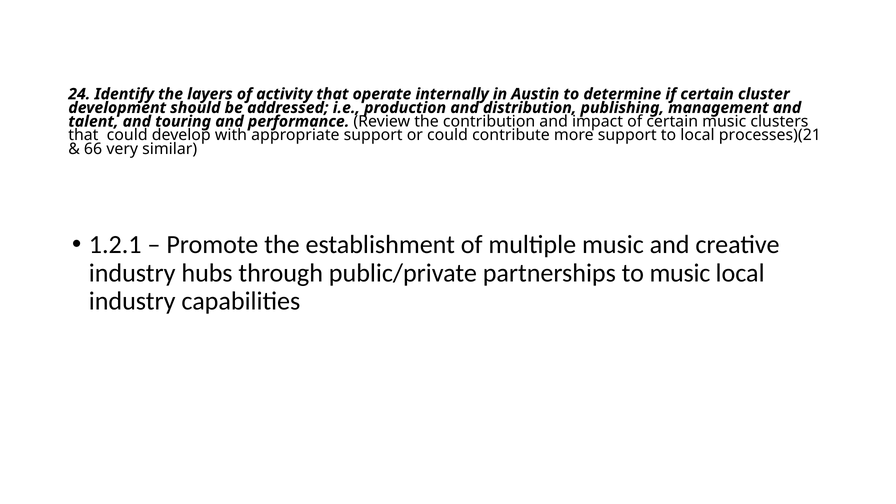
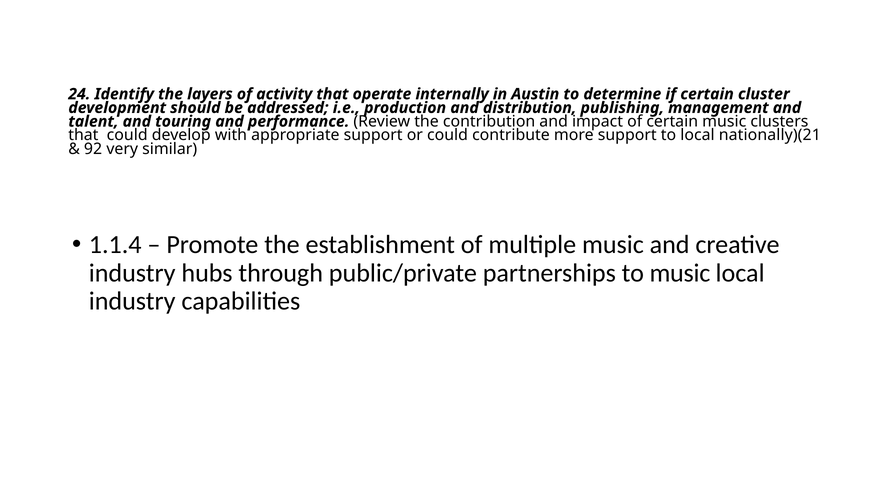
processes)(21: processes)(21 -> nationally)(21
66: 66 -> 92
1.2.1: 1.2.1 -> 1.1.4
